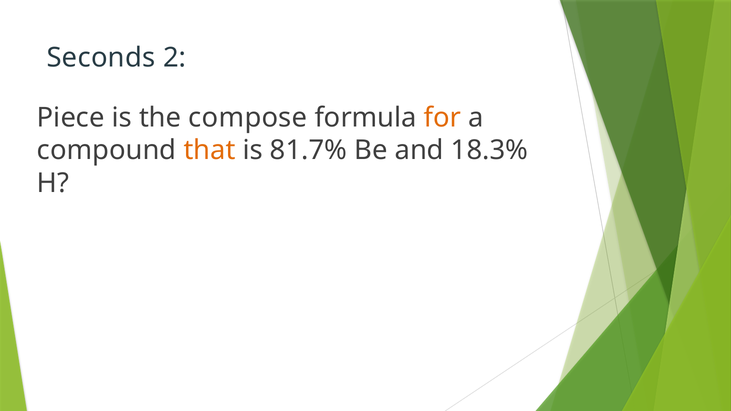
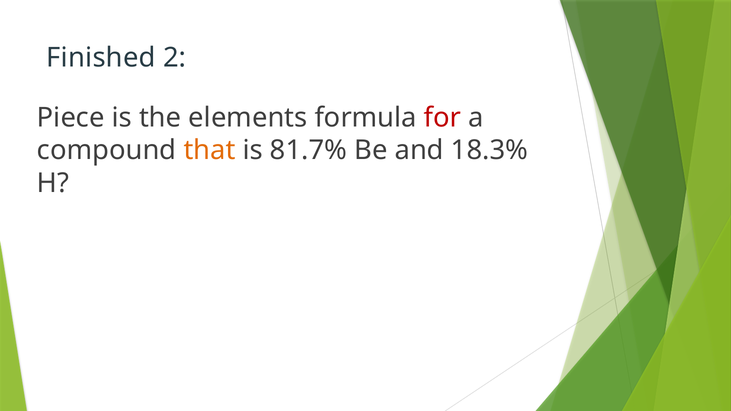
Seconds: Seconds -> Finished
compose: compose -> elements
for colour: orange -> red
